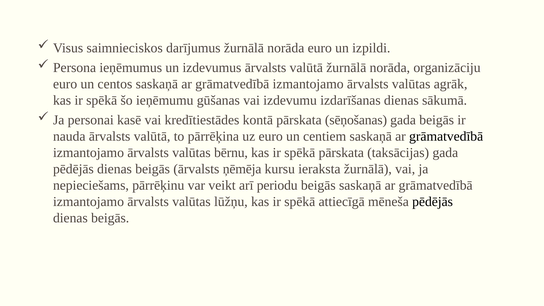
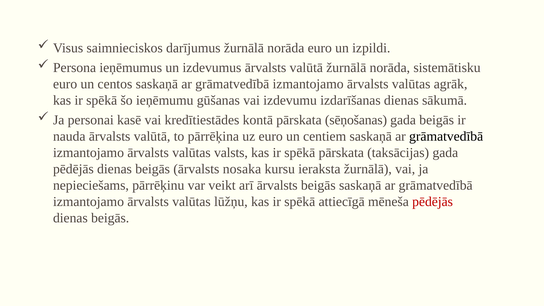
organizāciju: organizāciju -> sistemātisku
bērnu: bērnu -> valsts
ņēmēja: ņēmēja -> nosaka
arī periodu: periodu -> ārvalsts
pēdējās at (433, 202) colour: black -> red
